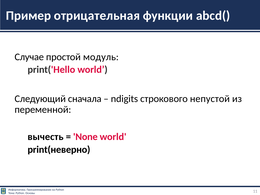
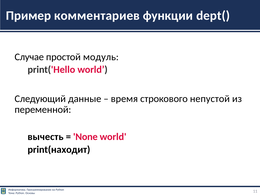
отрицательная: отрицательная -> комментариев
abcd(: abcd( -> dept(
сначала: сначала -> данные
ndigits: ndigits -> время
print(неверно: print(неверно -> print(находит
